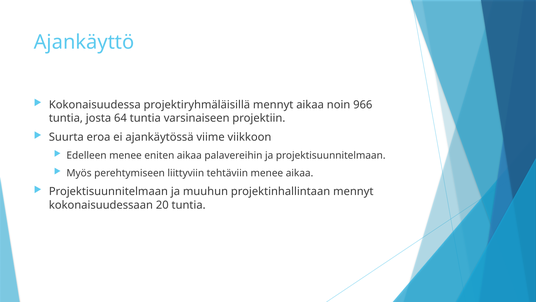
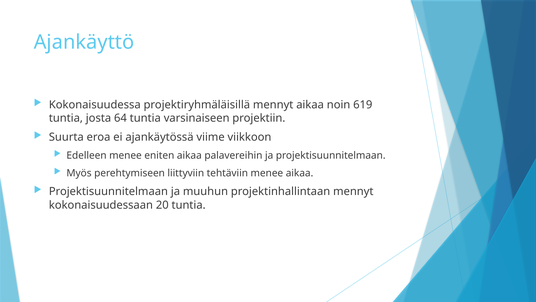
966: 966 -> 619
